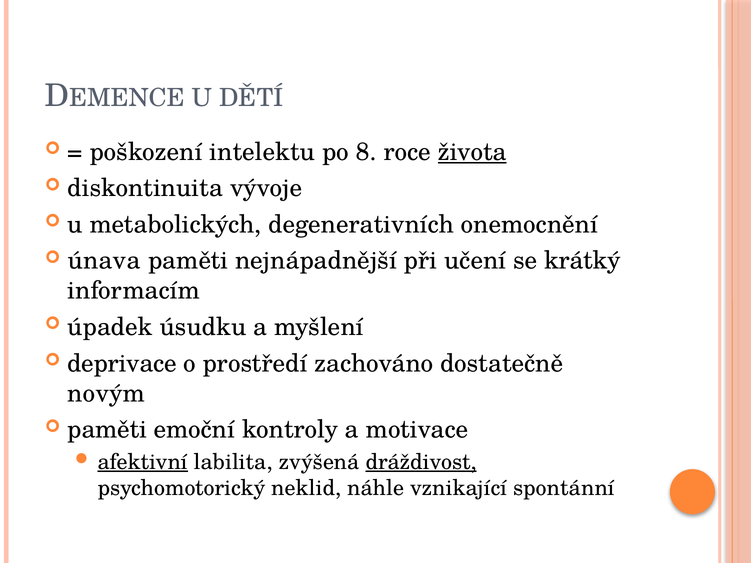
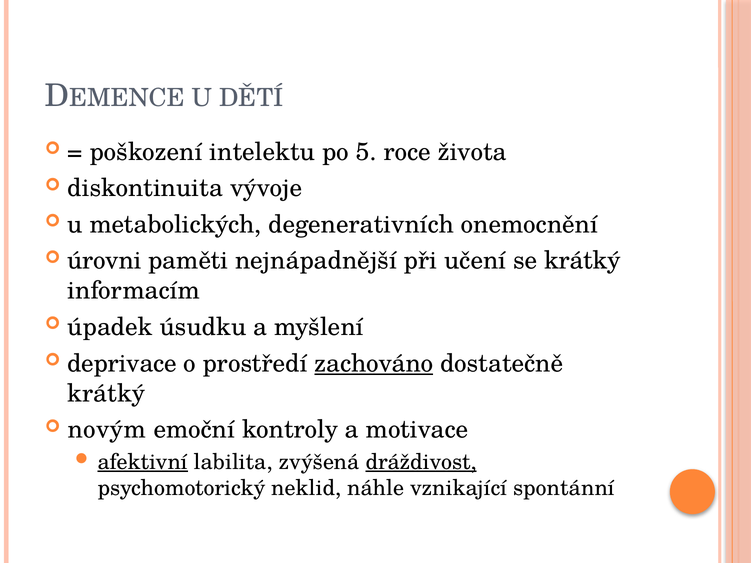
8: 8 -> 5
života underline: present -> none
únava: únava -> úrovni
zachováno underline: none -> present
novým at (106, 394): novým -> krátký
paměti at (107, 430): paměti -> novým
